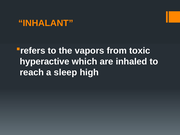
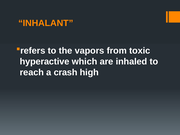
sleep: sleep -> crash
